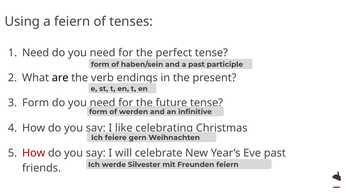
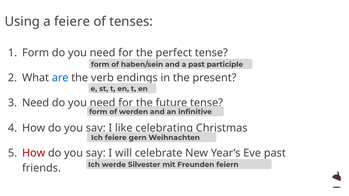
a feiern: feiern -> feiere
Need at (36, 53): Need -> Form
are colour: black -> blue
Form at (36, 103): Form -> Need
